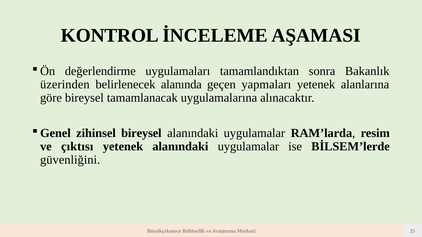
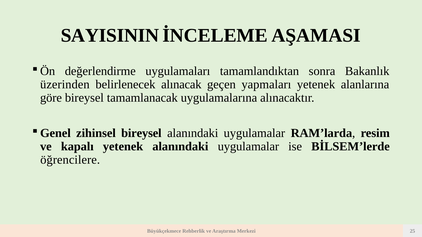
KONTROL: KONTROL -> SAYISININ
alanında: alanında -> alınacak
çıktısı: çıktısı -> kapalı
güvenliğini: güvenliğini -> öğrencilere
